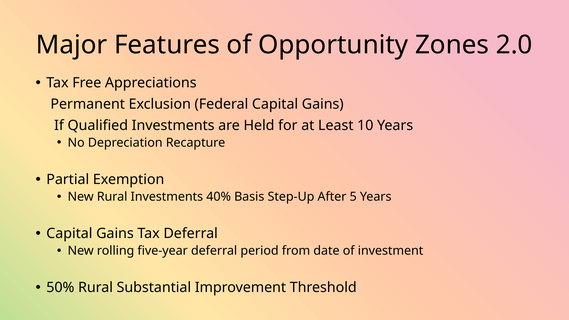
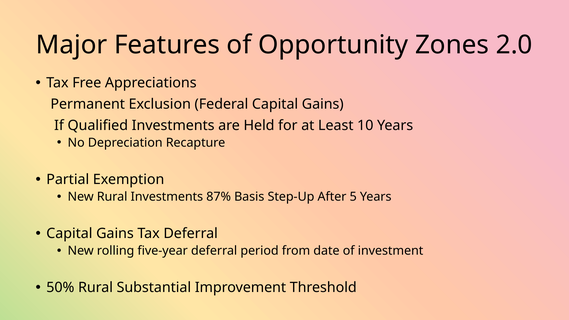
40%: 40% -> 87%
